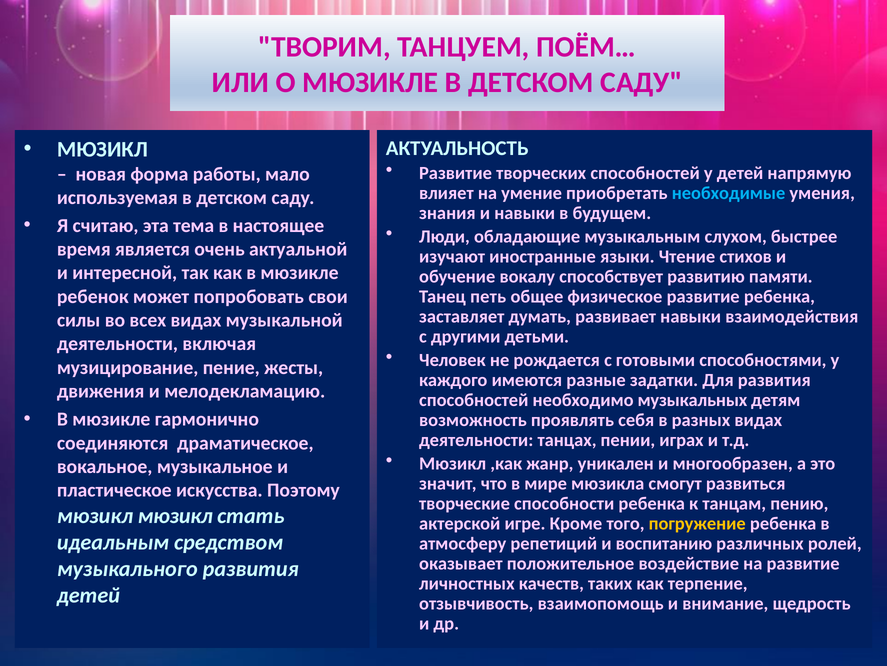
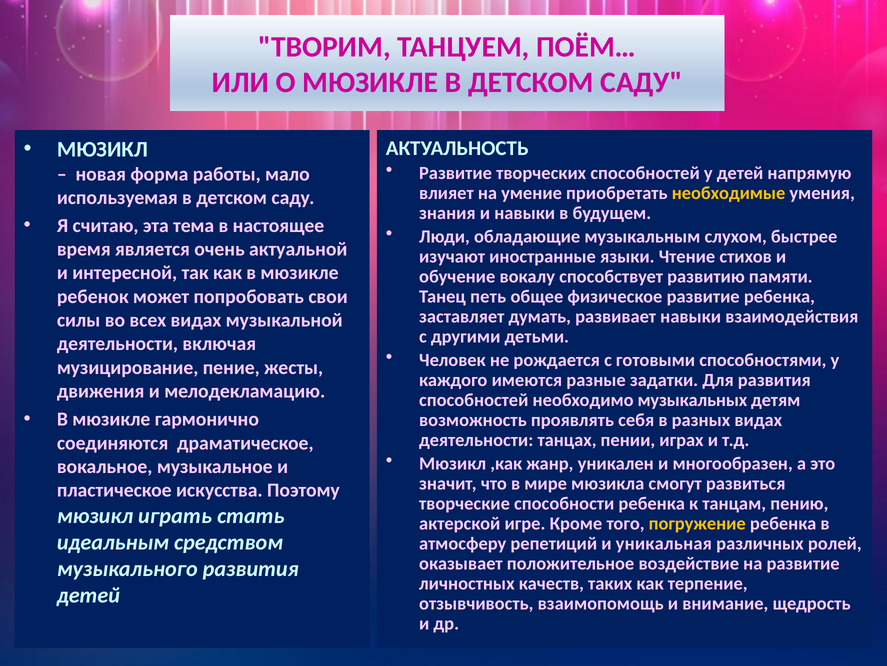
необходимые colour: light blue -> yellow
мюзикл мюзикл: мюзикл -> играть
воспитанию: воспитанию -> уникальная
